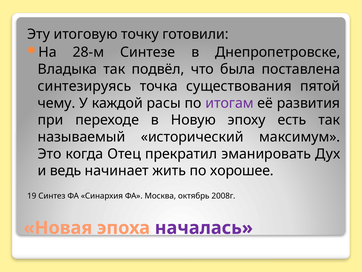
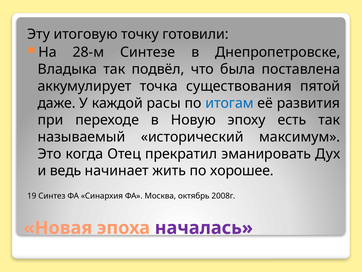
синтезируясь: синтезируясь -> аккумулирует
чему: чему -> даже
итогам colour: purple -> blue
